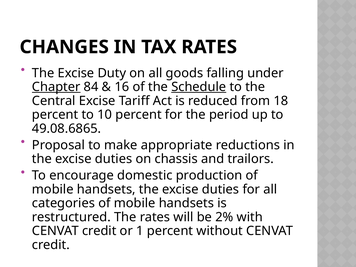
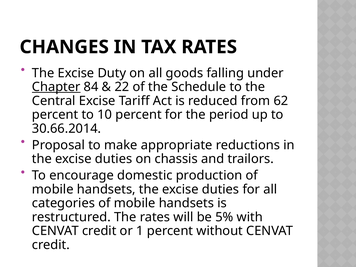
16: 16 -> 22
Schedule underline: present -> none
18: 18 -> 62
49.08.6865: 49.08.6865 -> 30.66.2014
2%: 2% -> 5%
